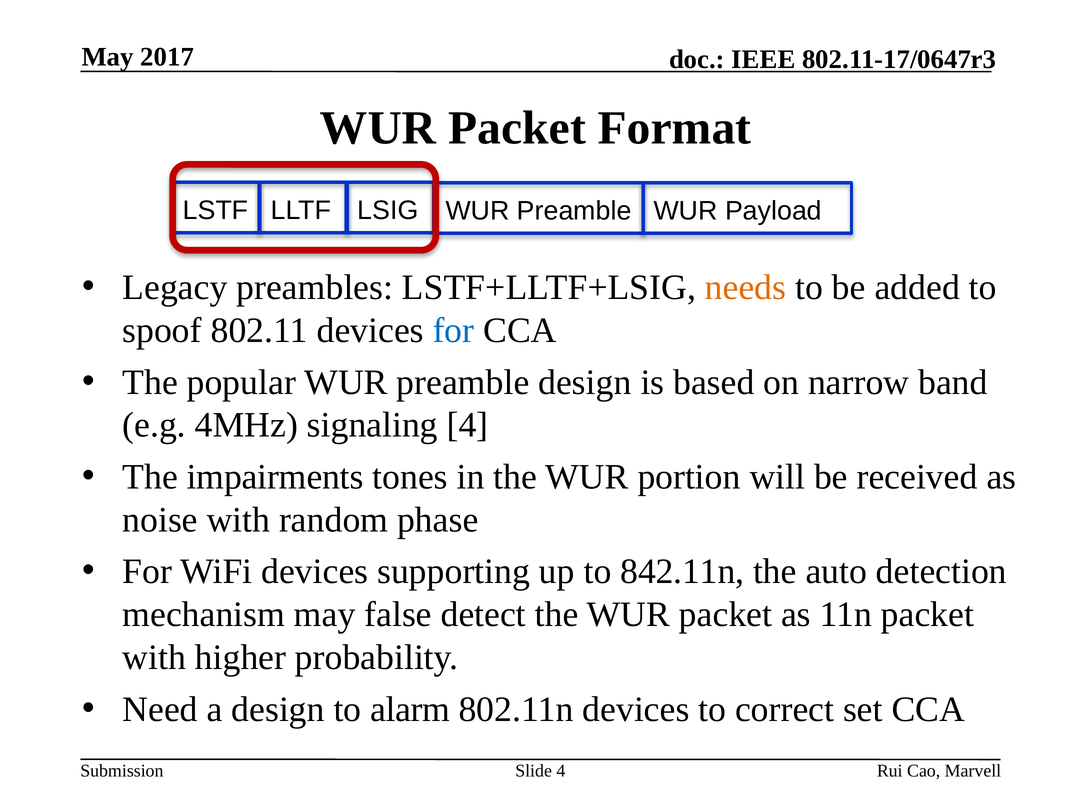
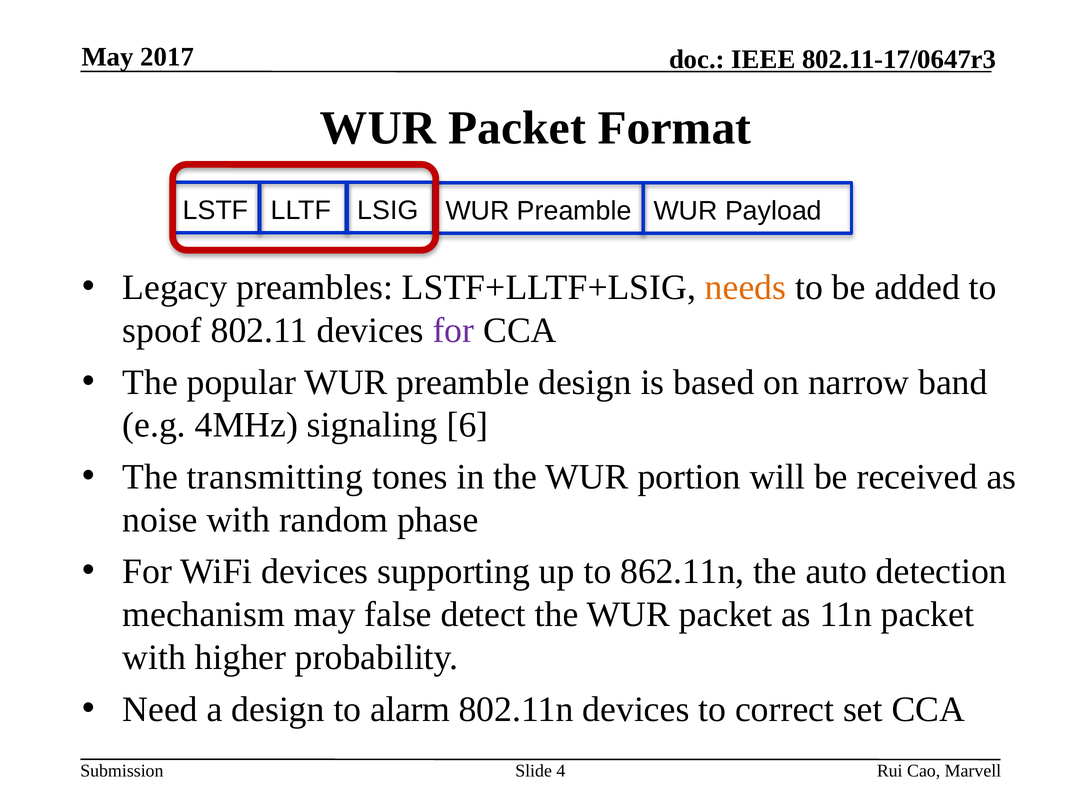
for at (453, 330) colour: blue -> purple
signaling 4: 4 -> 6
impairments: impairments -> transmitting
842.11n: 842.11n -> 862.11n
